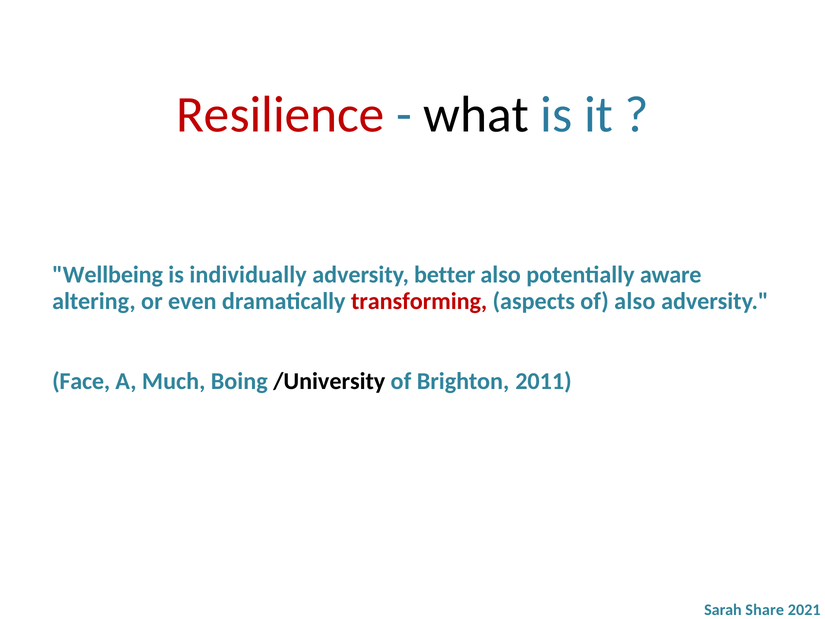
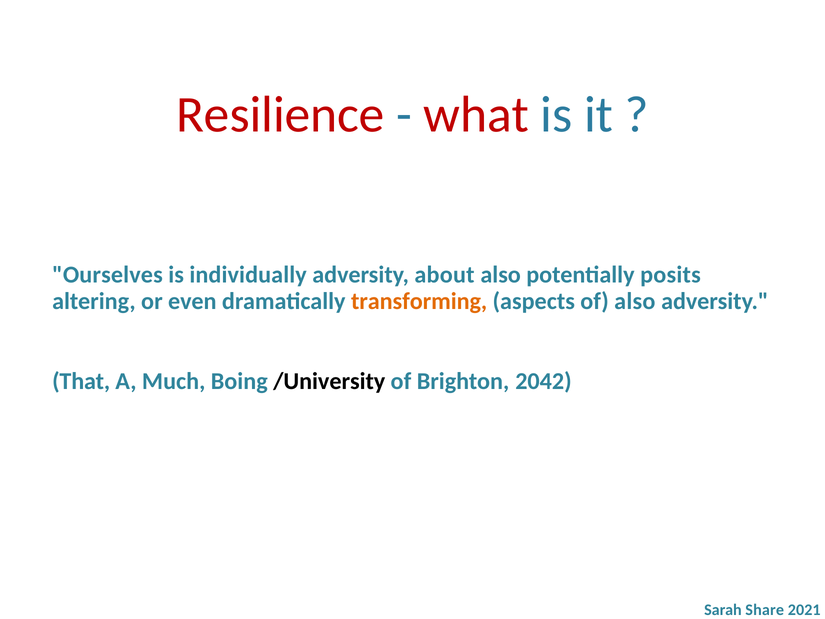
what colour: black -> red
Wellbeing: Wellbeing -> Ourselves
better: better -> about
aware: aware -> posits
transforming colour: red -> orange
Face: Face -> That
2011: 2011 -> 2042
